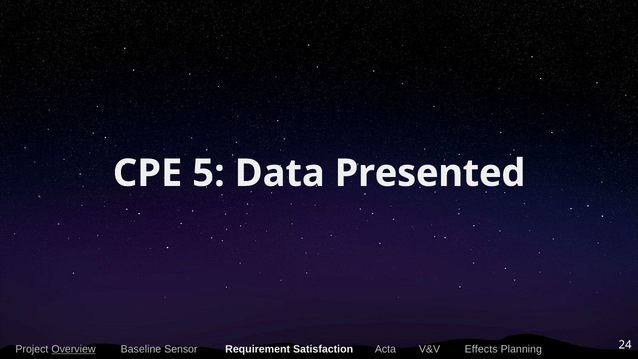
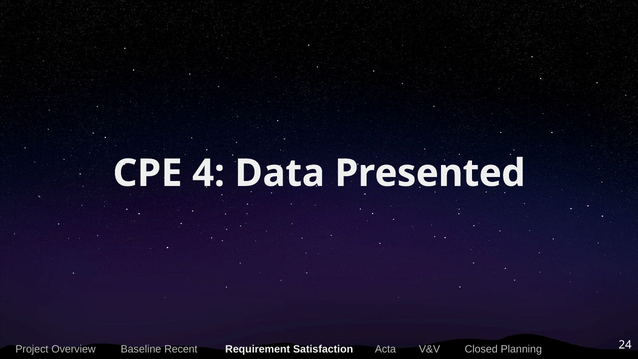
5: 5 -> 4
Overview underline: present -> none
Sensor: Sensor -> Recent
Effects: Effects -> Closed
